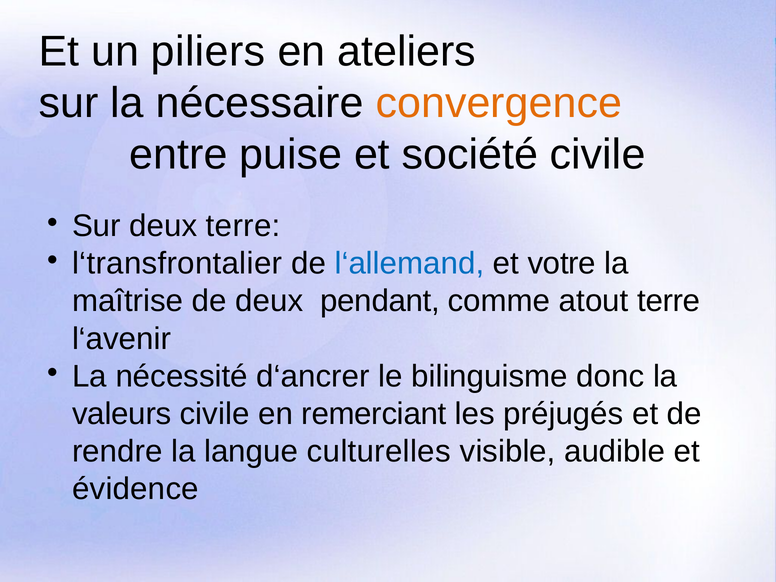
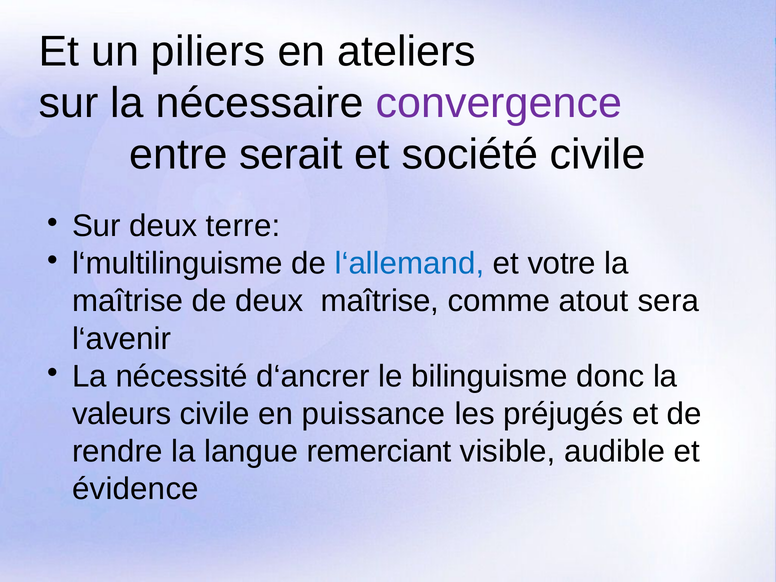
convergence colour: orange -> purple
puise: puise -> serait
l‘transfrontalier: l‘transfrontalier -> l‘multilinguisme
deux pendant: pendant -> maîtrise
atout terre: terre -> sera
remerciant: remerciant -> puissance
culturelles: culturelles -> remerciant
